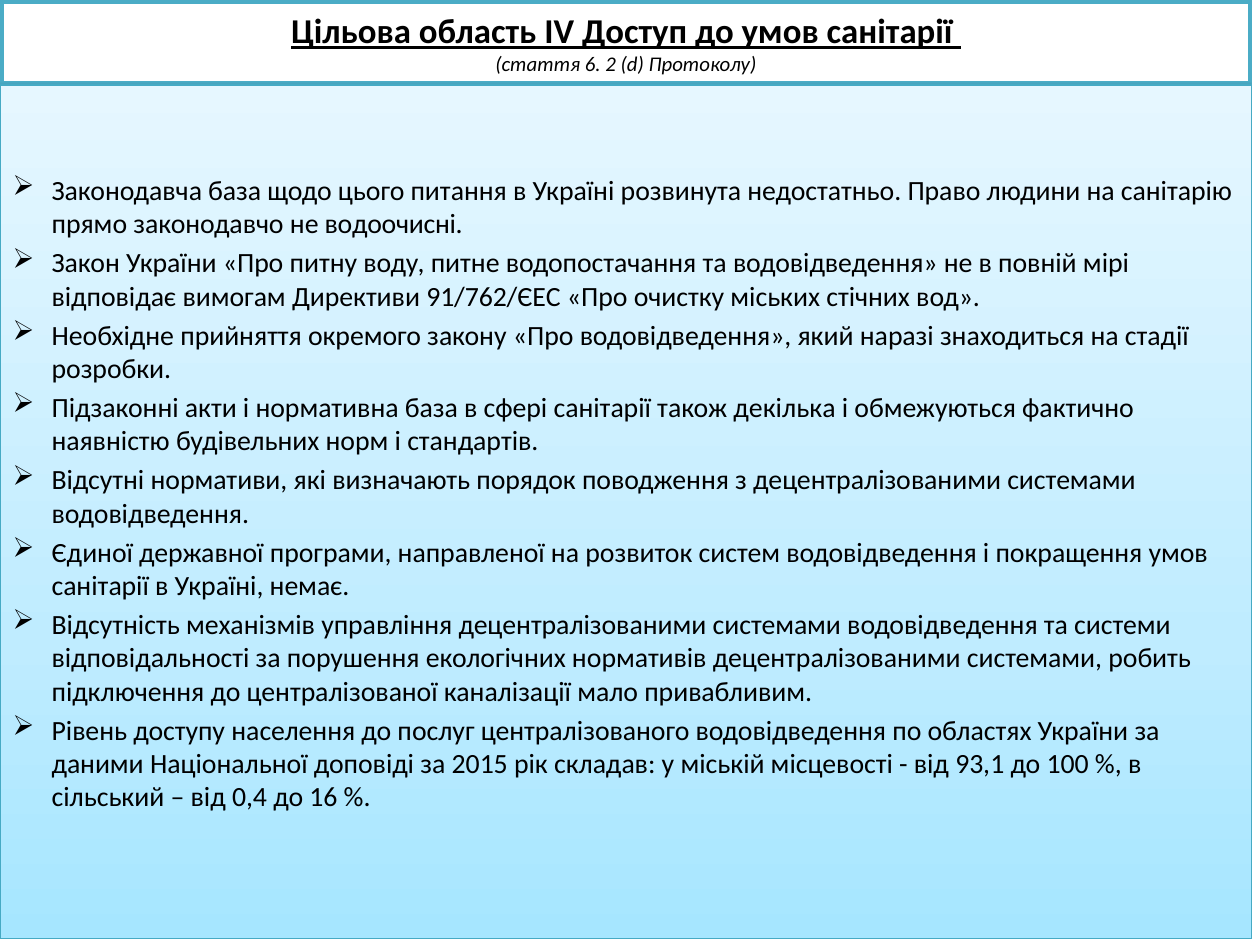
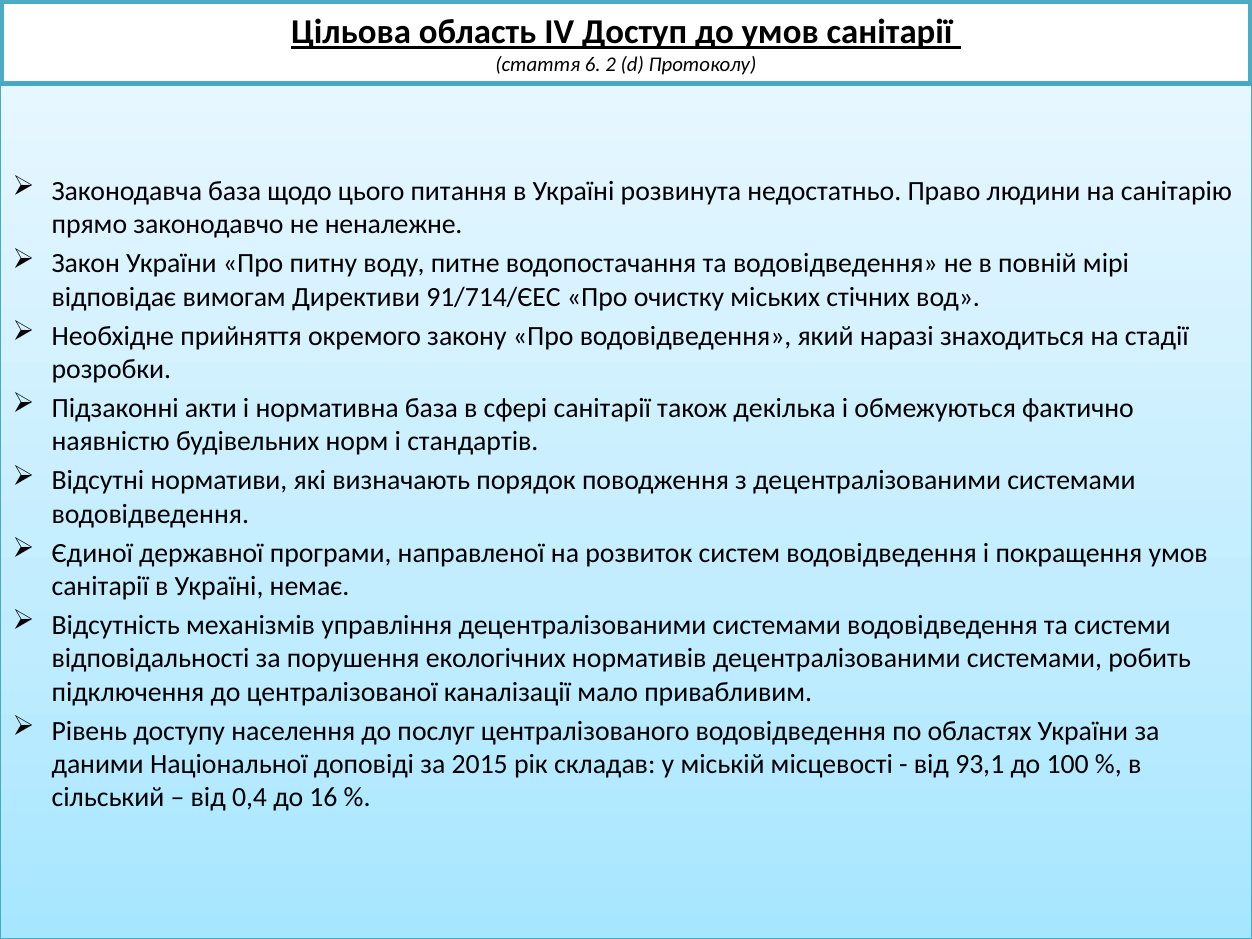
водоочисні: водоочисні -> неналежне
91/762/ЄЕС: 91/762/ЄЕС -> 91/714/ЄЕС
